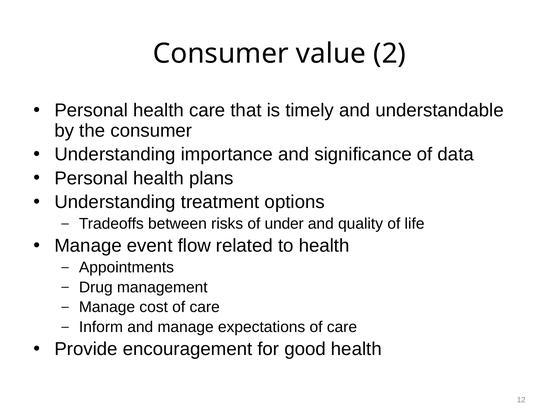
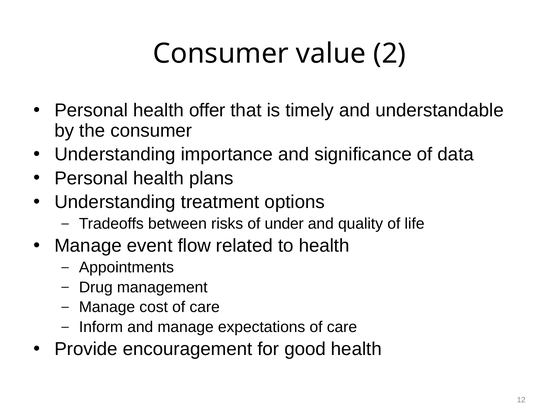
health care: care -> offer
